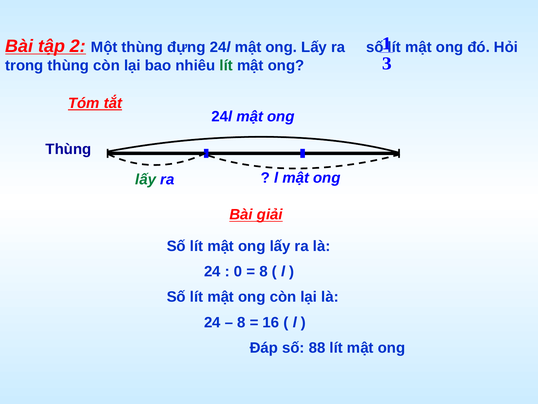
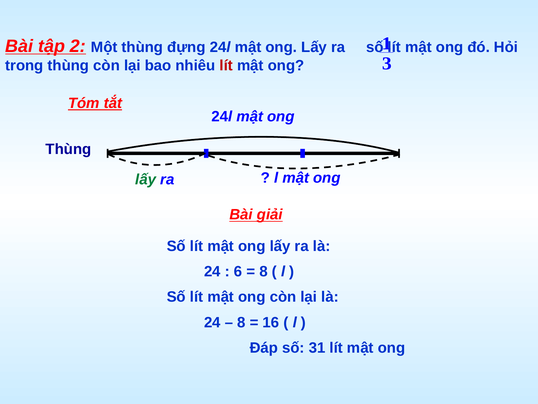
lít at (226, 66) colour: green -> red
0: 0 -> 6
88: 88 -> 31
